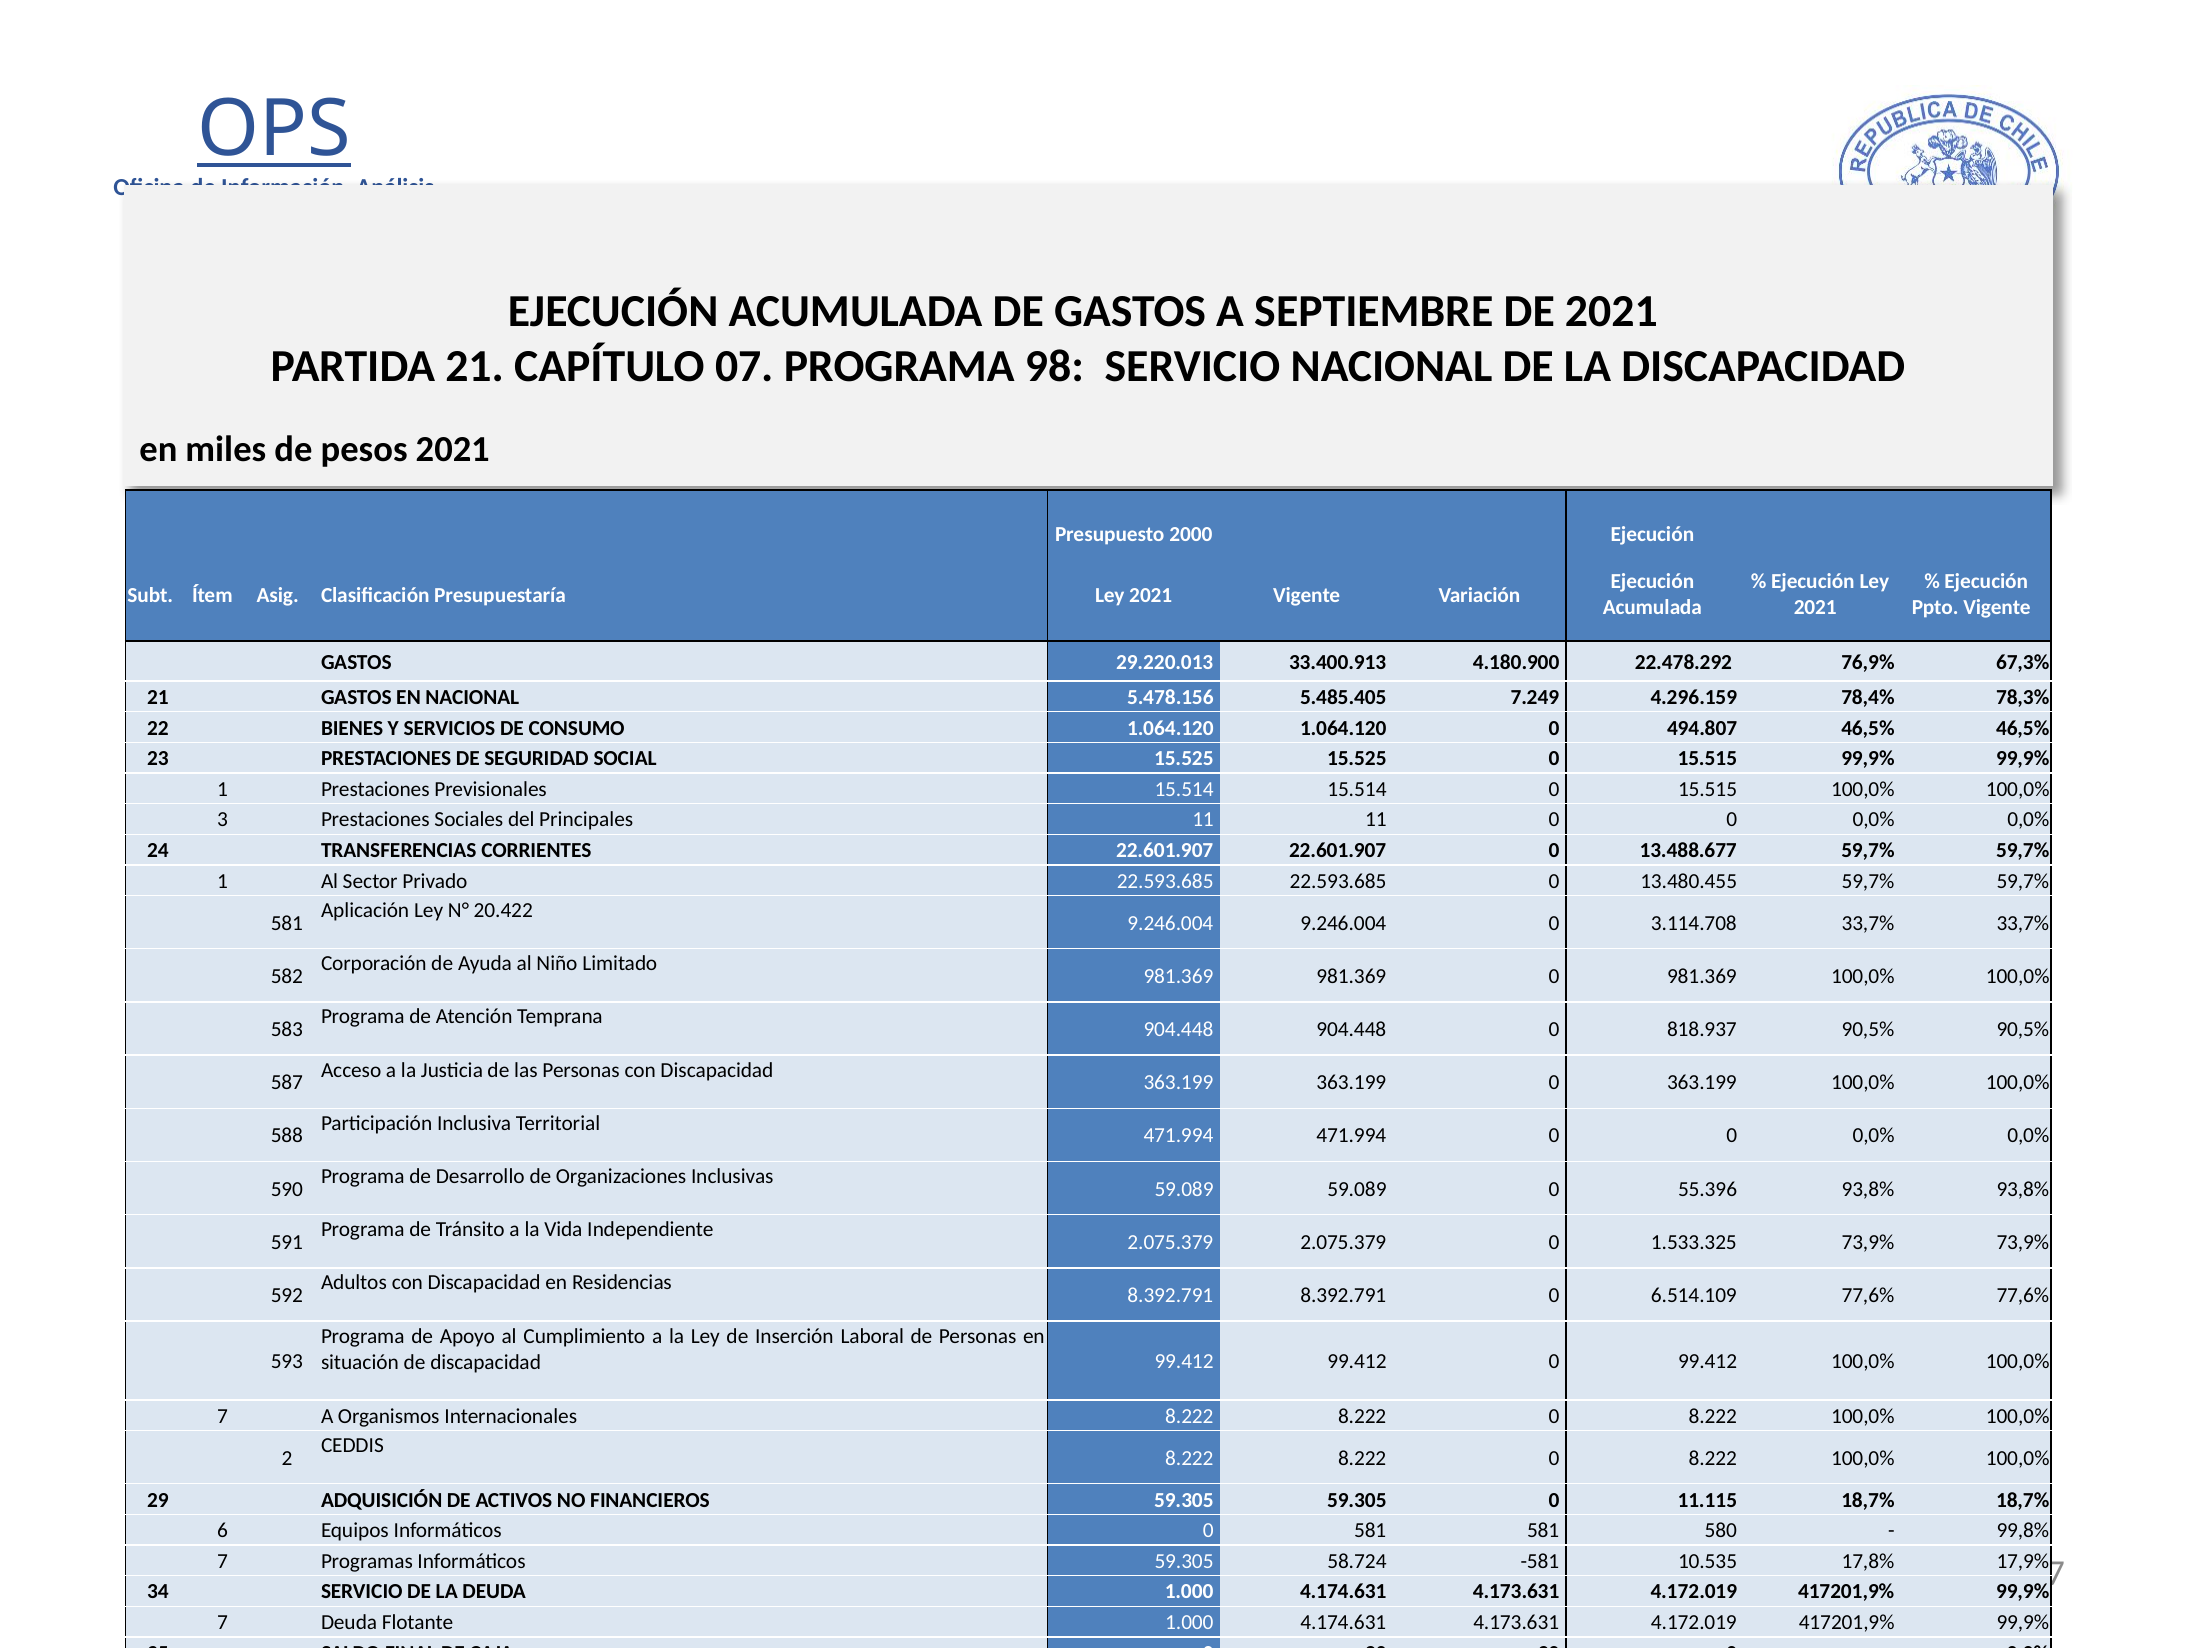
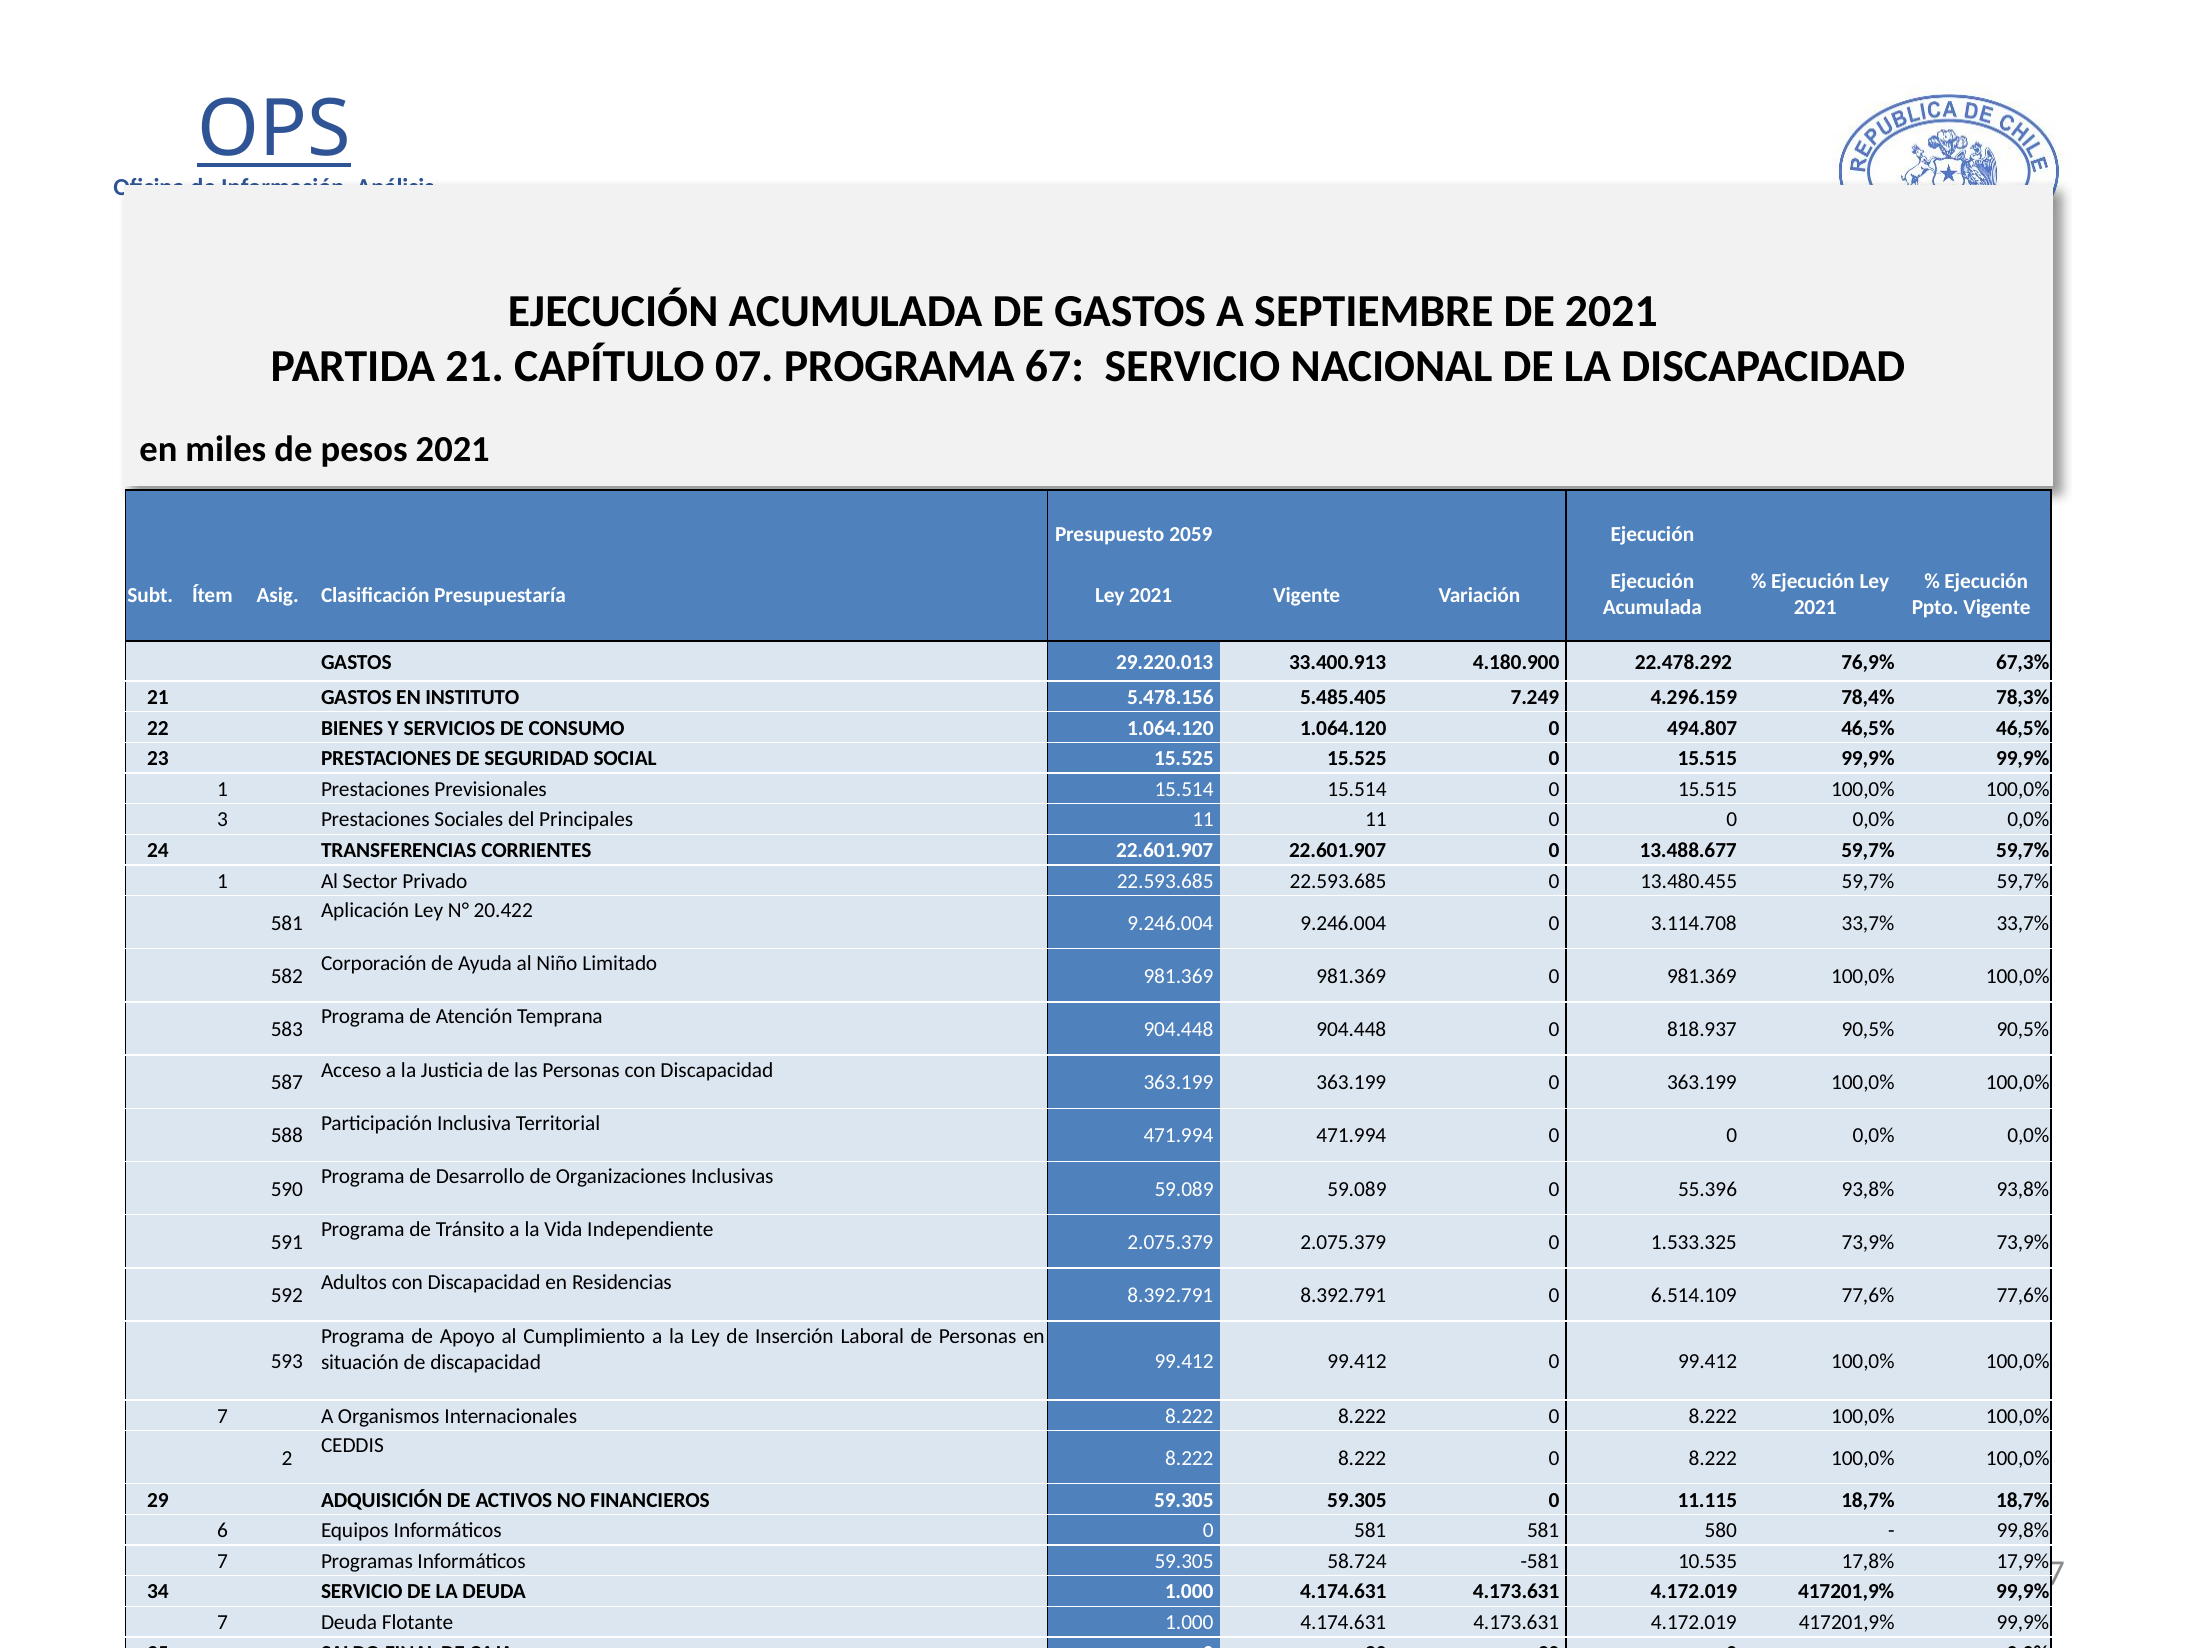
98: 98 -> 67
2000: 2000 -> 2059
EN NACIONAL: NACIONAL -> INSTITUTO
